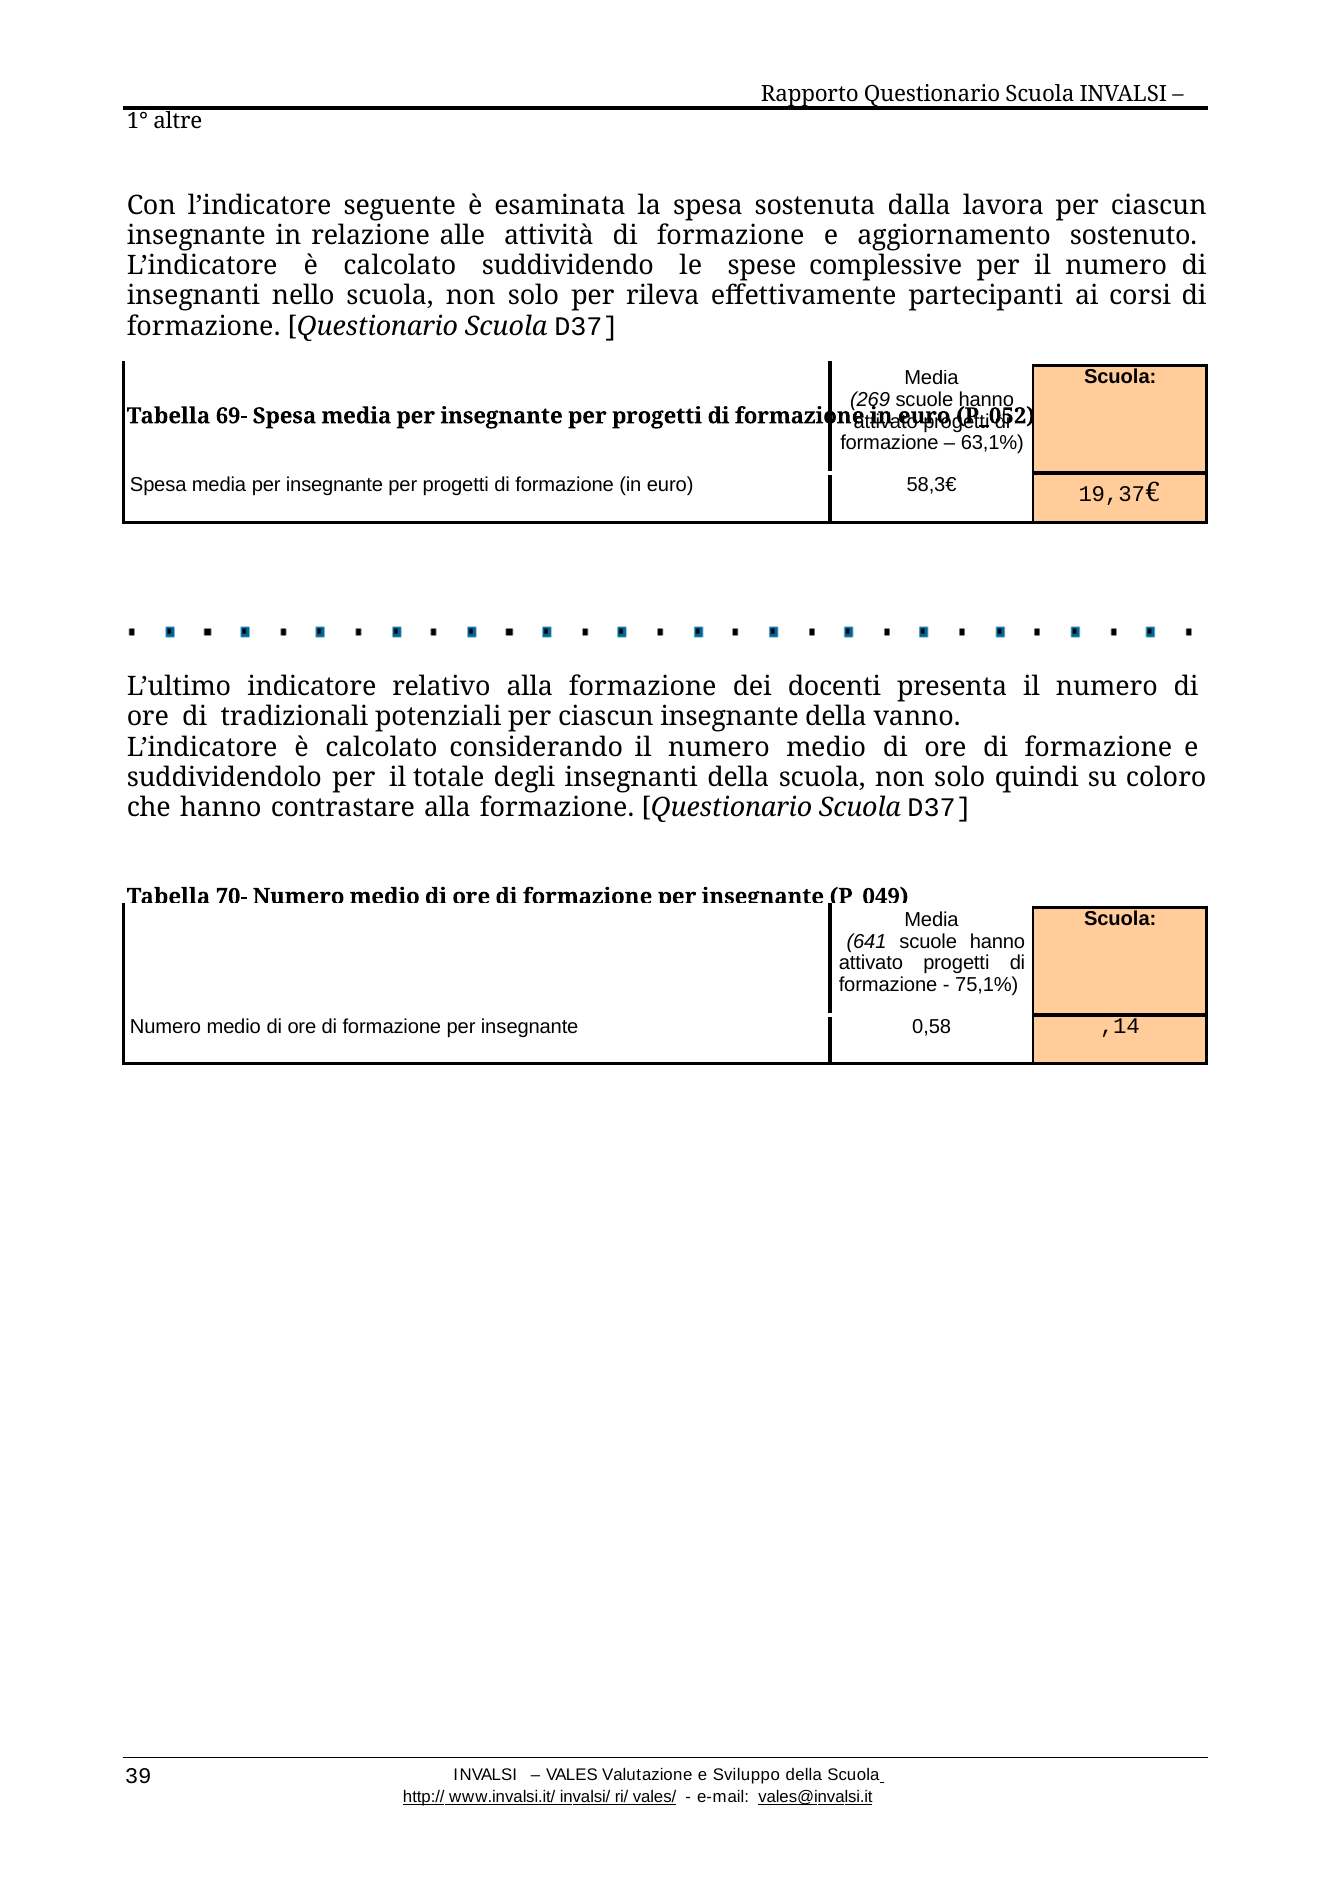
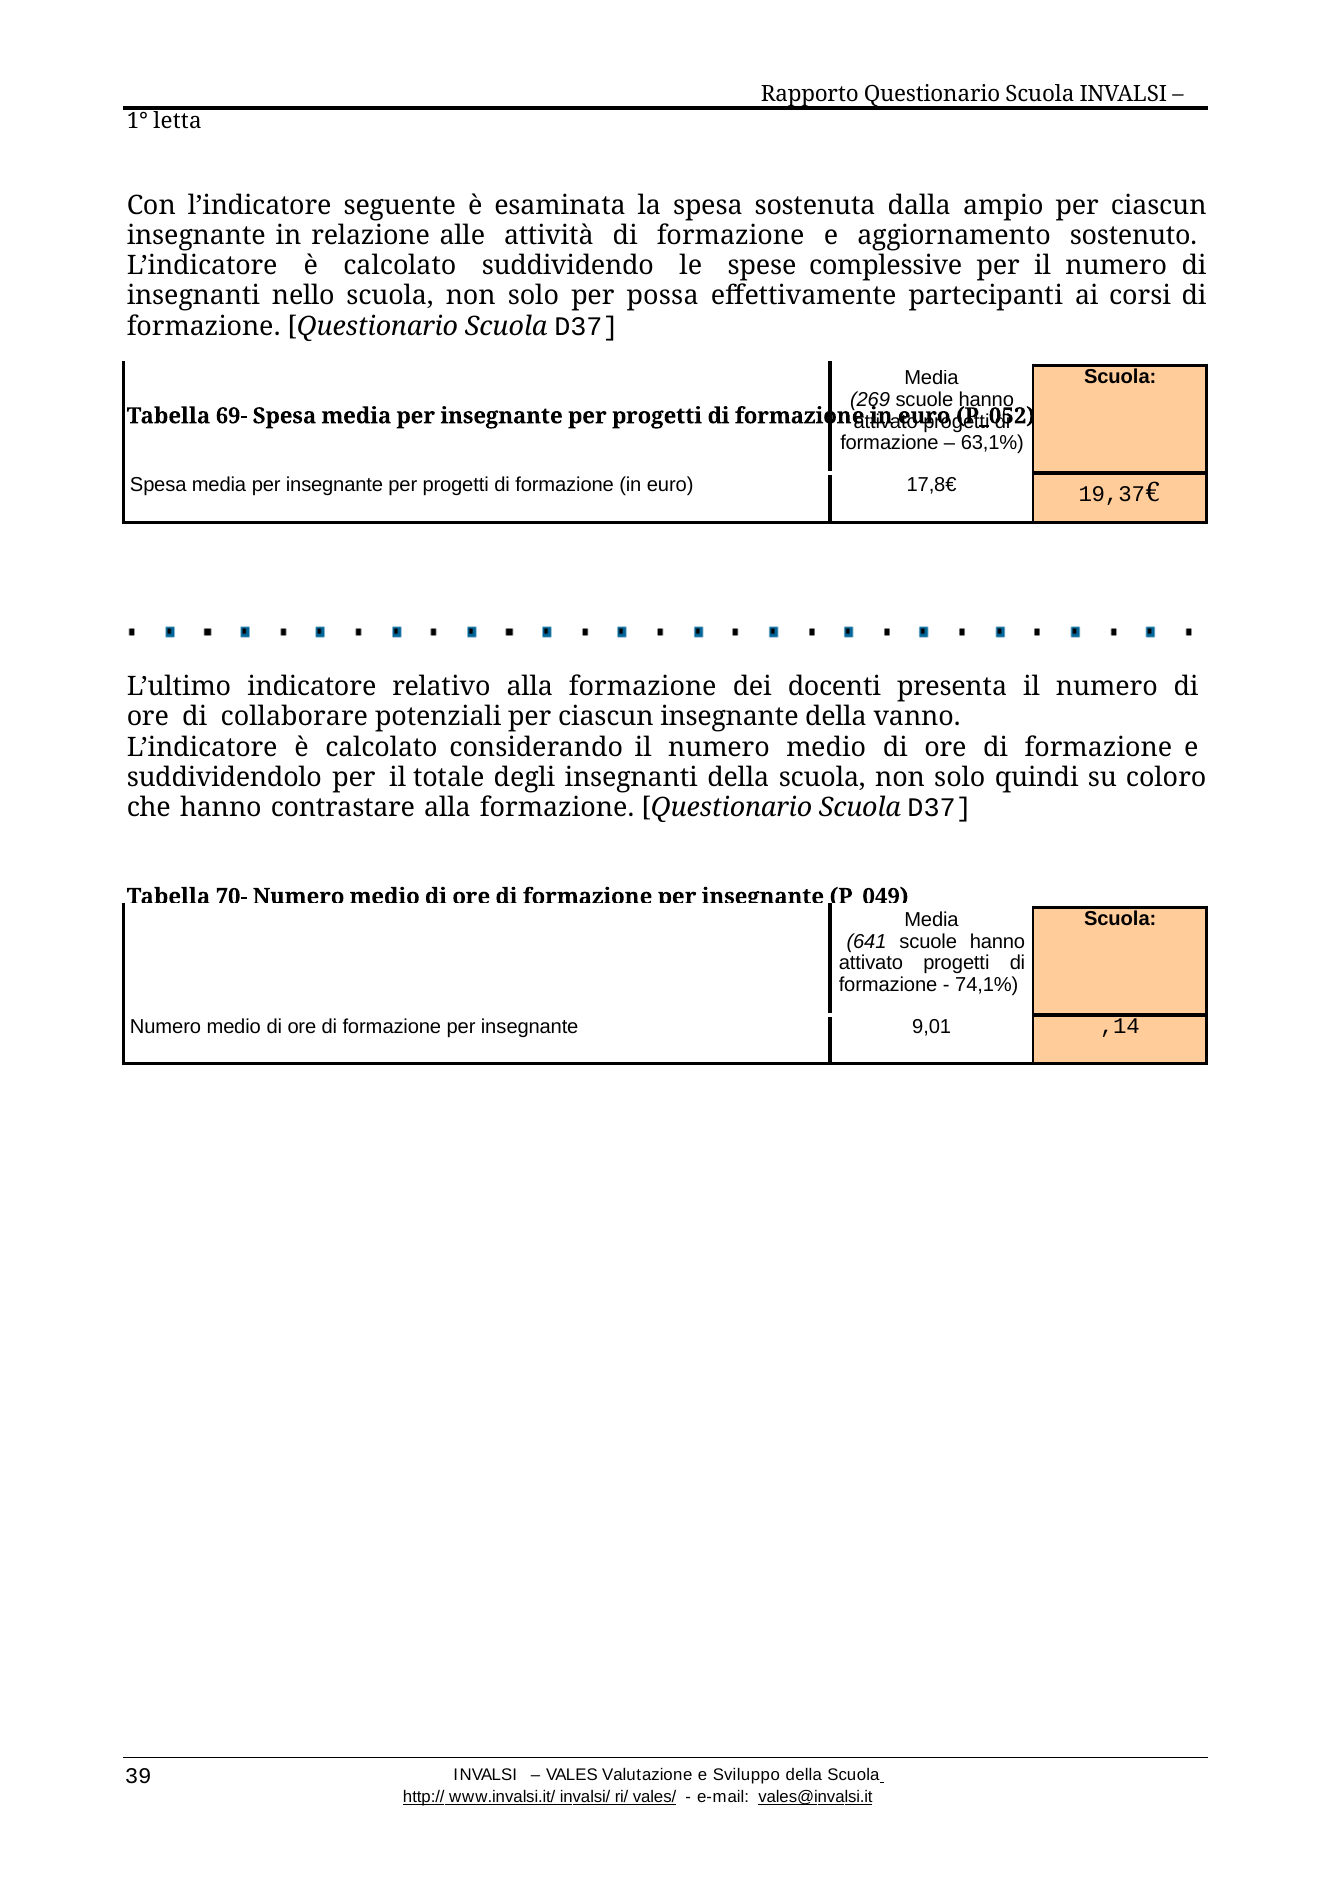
altre: altre -> letta
lavora: lavora -> ampio
rileva: rileva -> possa
58,3€: 58,3€ -> 17,8€
tradizionali: tradizionali -> collaborare
75,1%: 75,1% -> 74,1%
0,58: 0,58 -> 9,01
